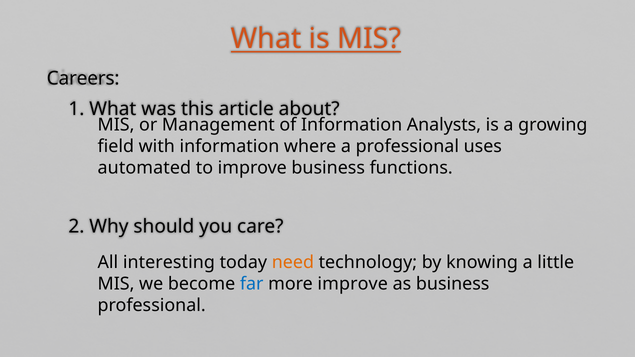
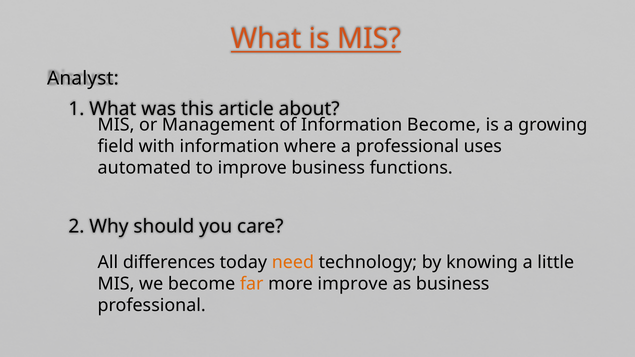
Careers: Careers -> Analyst
Information Analysts: Analysts -> Become
interesting: interesting -> differences
far colour: blue -> orange
